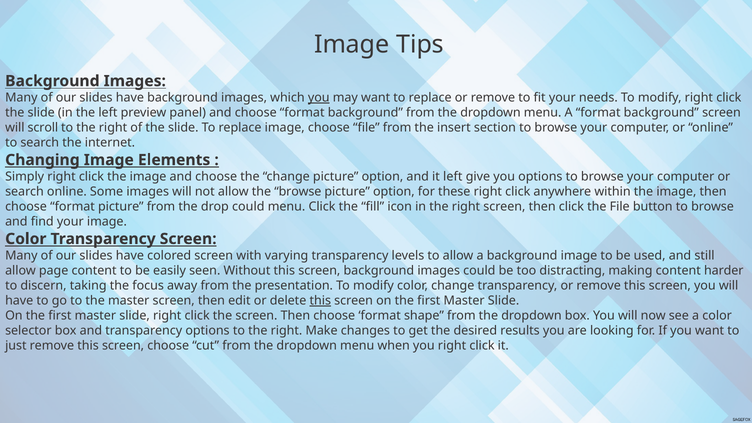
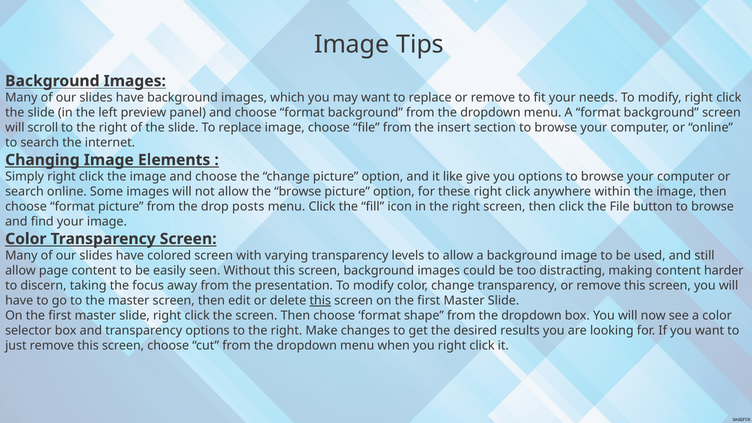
you at (319, 98) underline: present -> none
it left: left -> like
drop could: could -> posts
